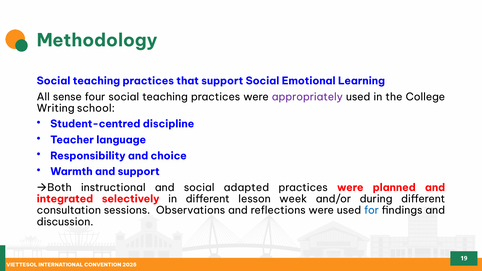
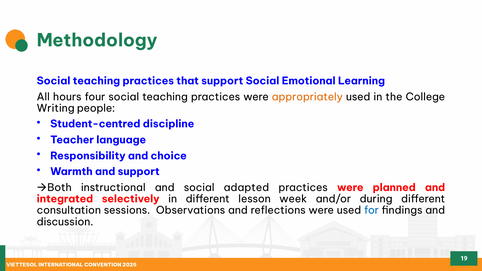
sense: sense -> hours
appropriately colour: purple -> orange
school: school -> people
